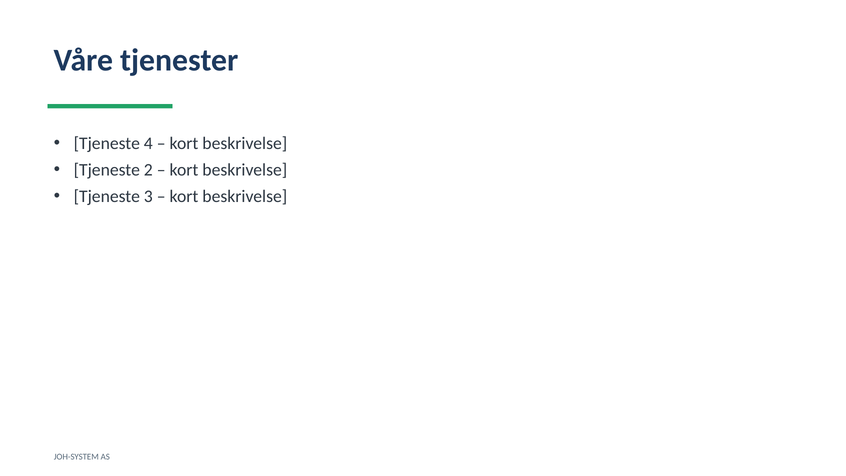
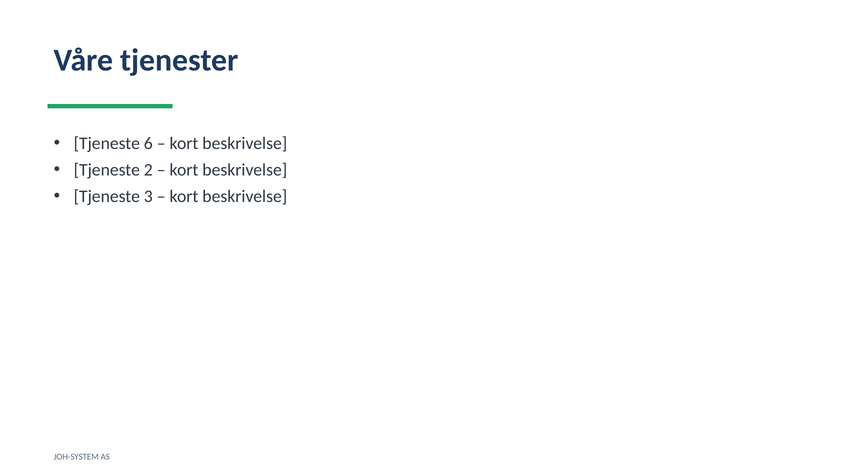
4: 4 -> 6
